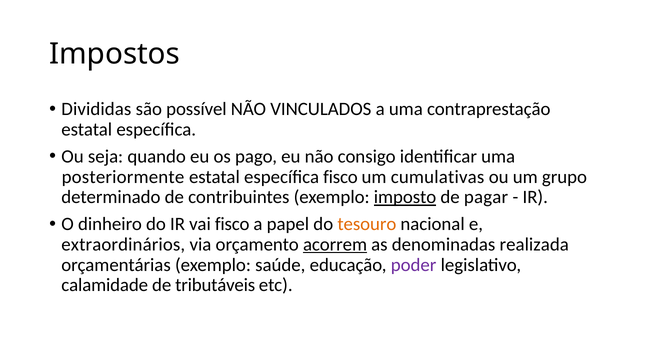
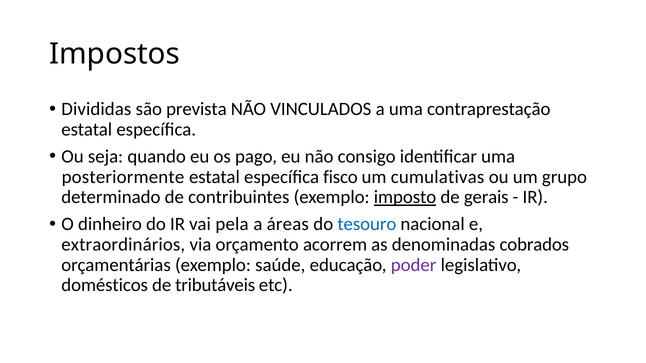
possível: possível -> prevista
pagar: pagar -> gerais
vai fisco: fisco -> pela
papel: papel -> áreas
tesouro colour: orange -> blue
acorrem underline: present -> none
realizada: realizada -> cobrados
calamidade: calamidade -> domésticos
